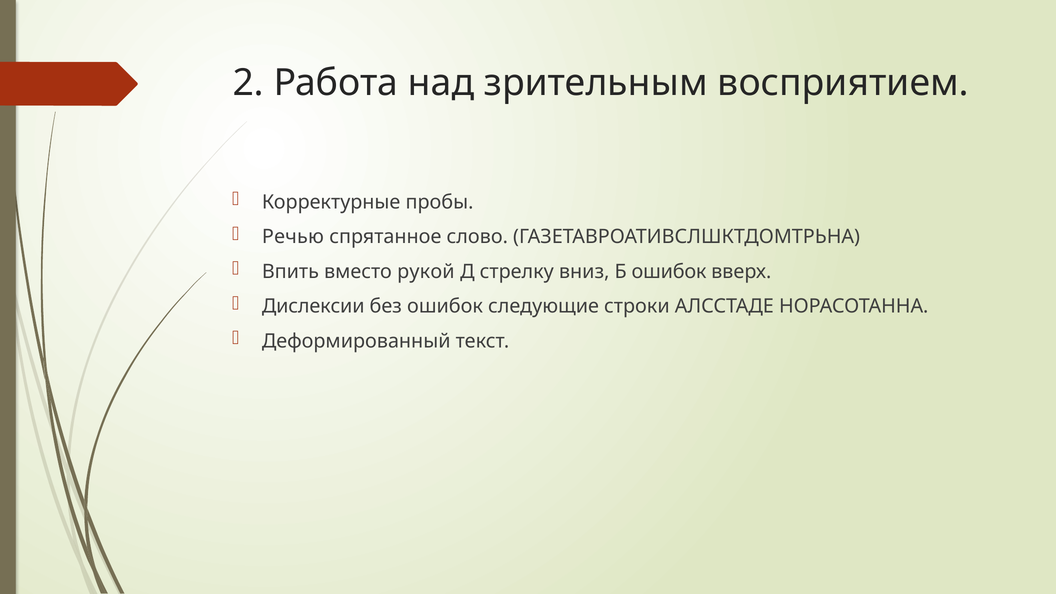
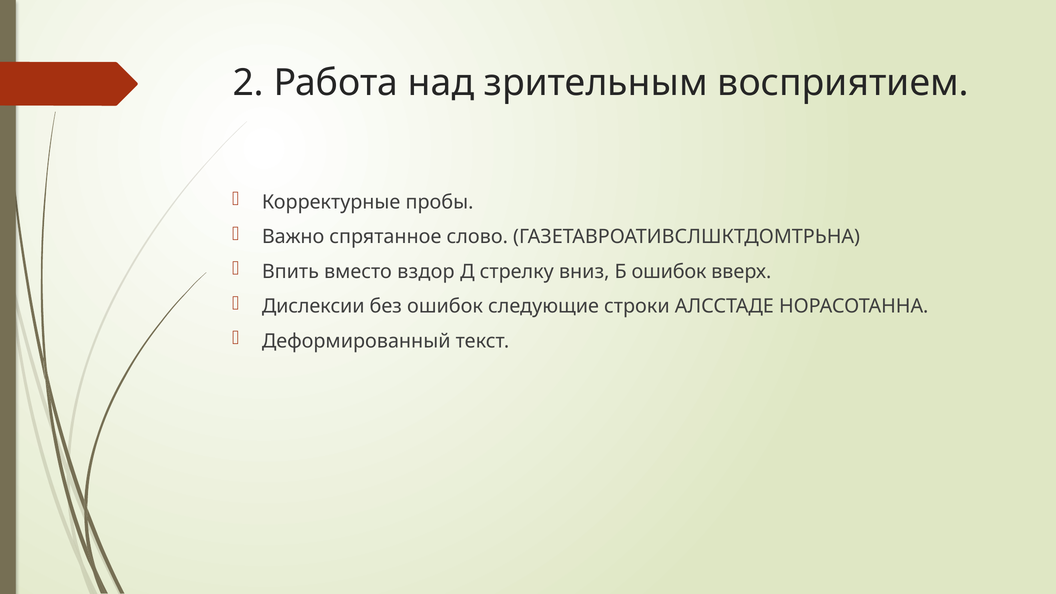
Речью: Речью -> Важно
рукой: рукой -> вздор
